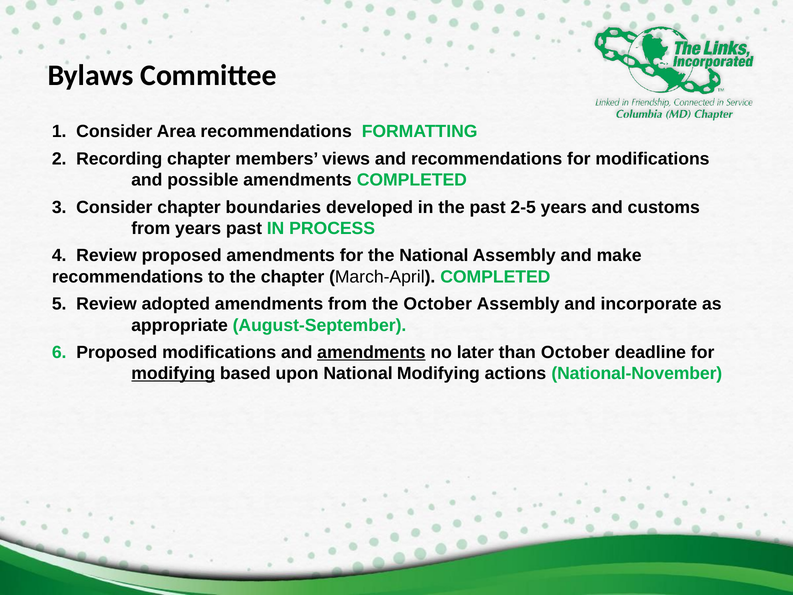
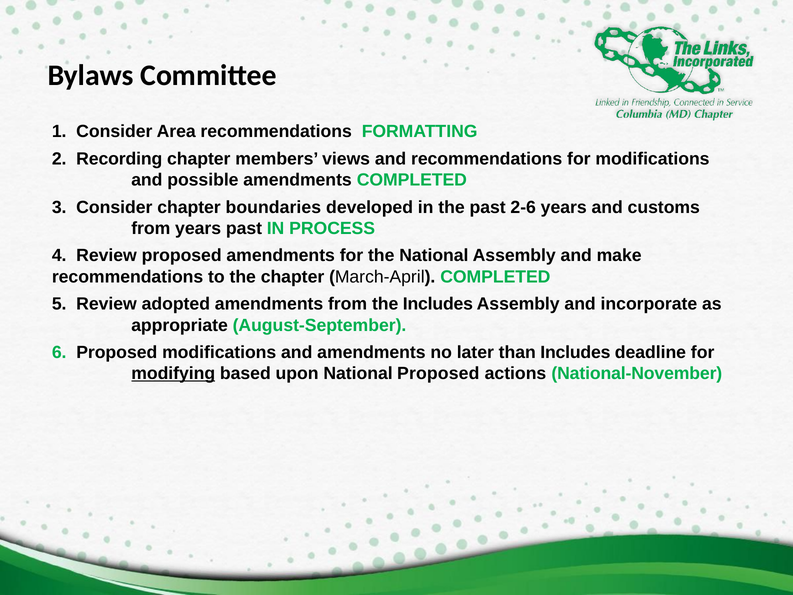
2-5: 2-5 -> 2-6
the October: October -> Includes
amendments at (371, 352) underline: present -> none
than October: October -> Includes
National Modifying: Modifying -> Proposed
